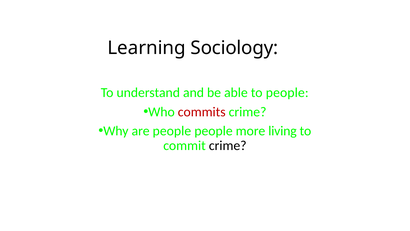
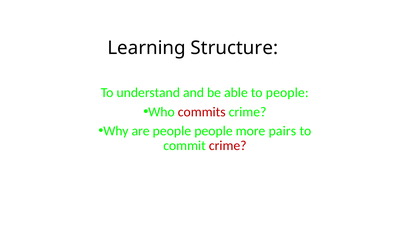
Sociology: Sociology -> Structure
living: living -> pairs
crime at (228, 146) colour: black -> red
